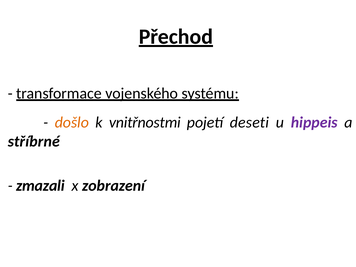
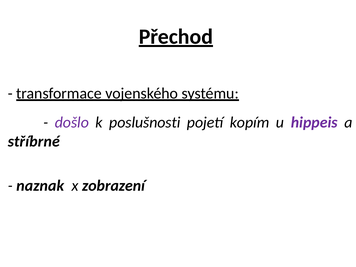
došlo colour: orange -> purple
vnitřnostmi: vnitřnostmi -> poslušnosti
deseti: deseti -> kopím
zmazali: zmazali -> naznak
